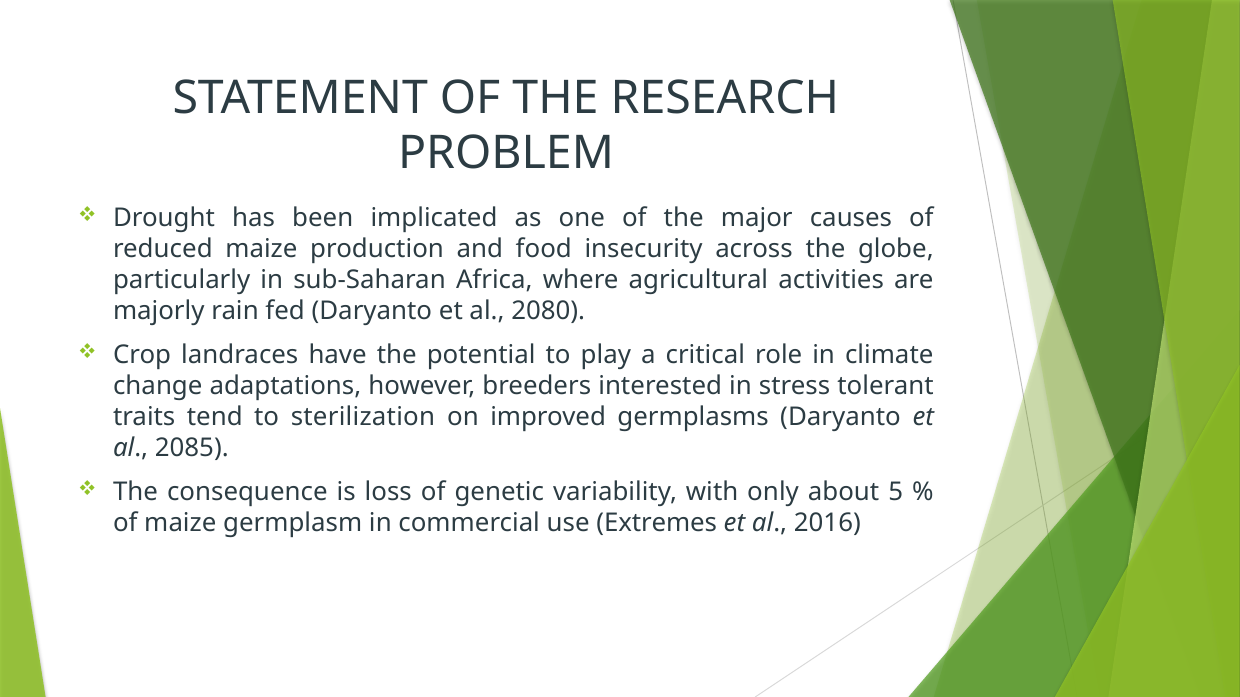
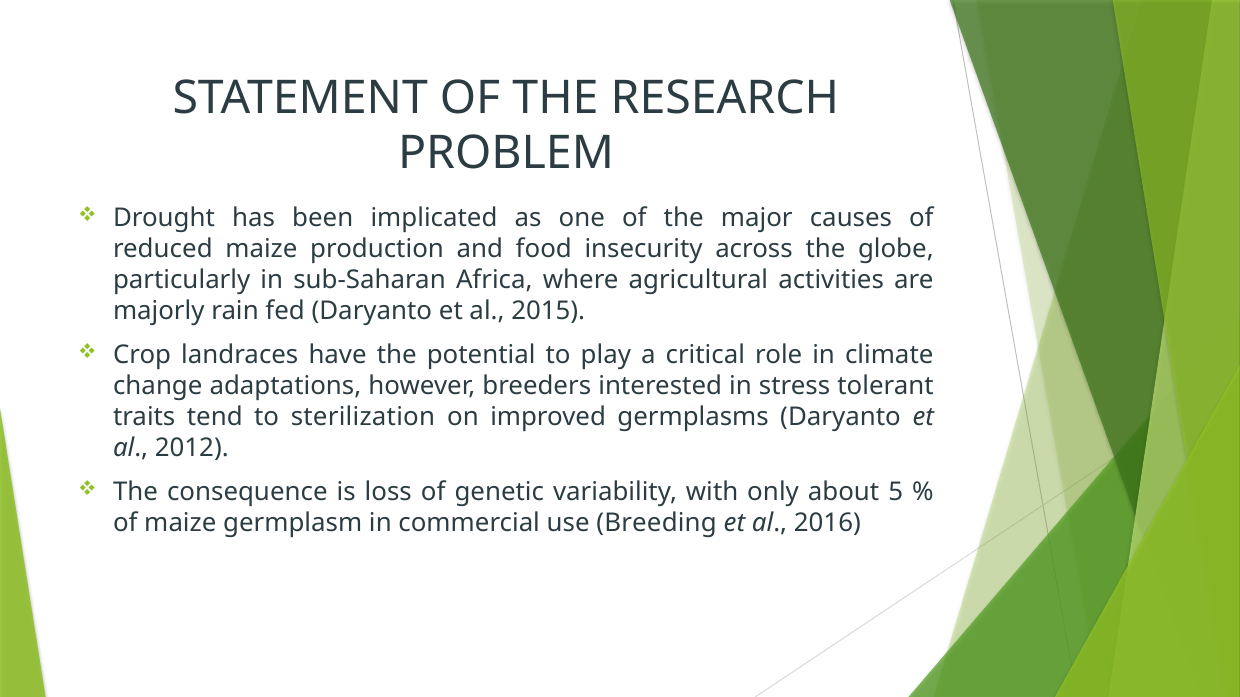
2080: 2080 -> 2015
2085: 2085 -> 2012
Extremes: Extremes -> Breeding
